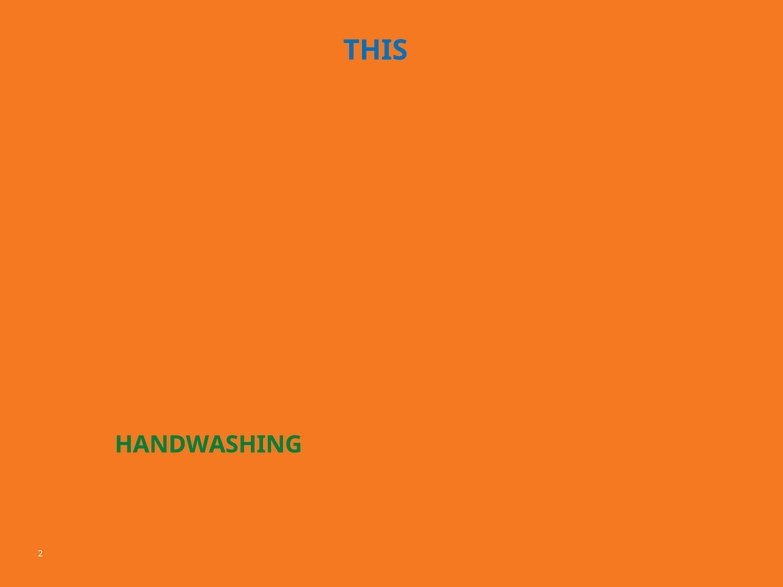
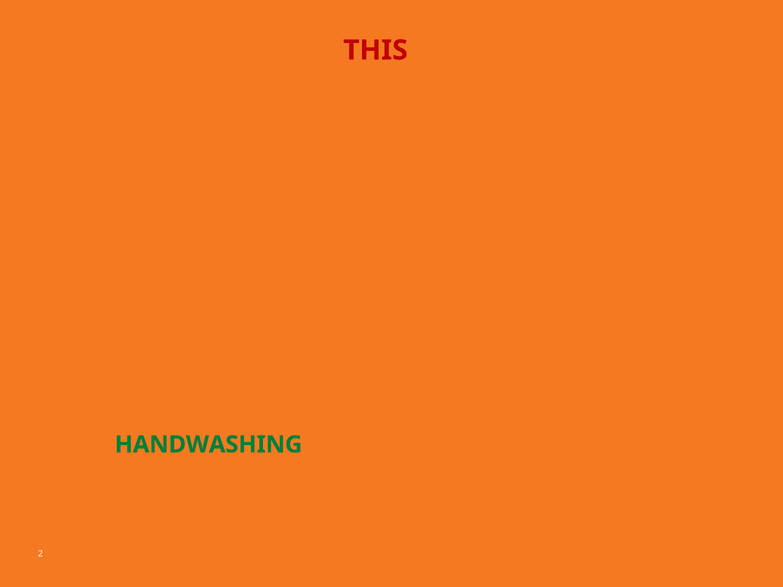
THIS colour: blue -> red
